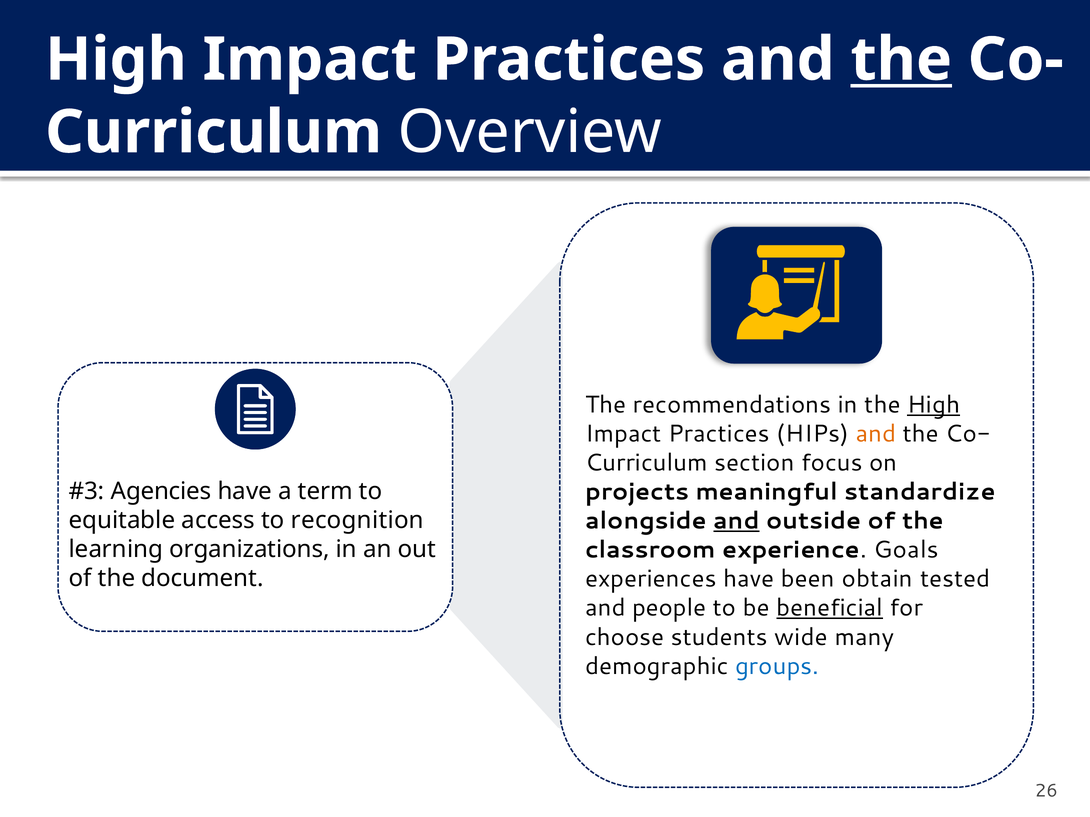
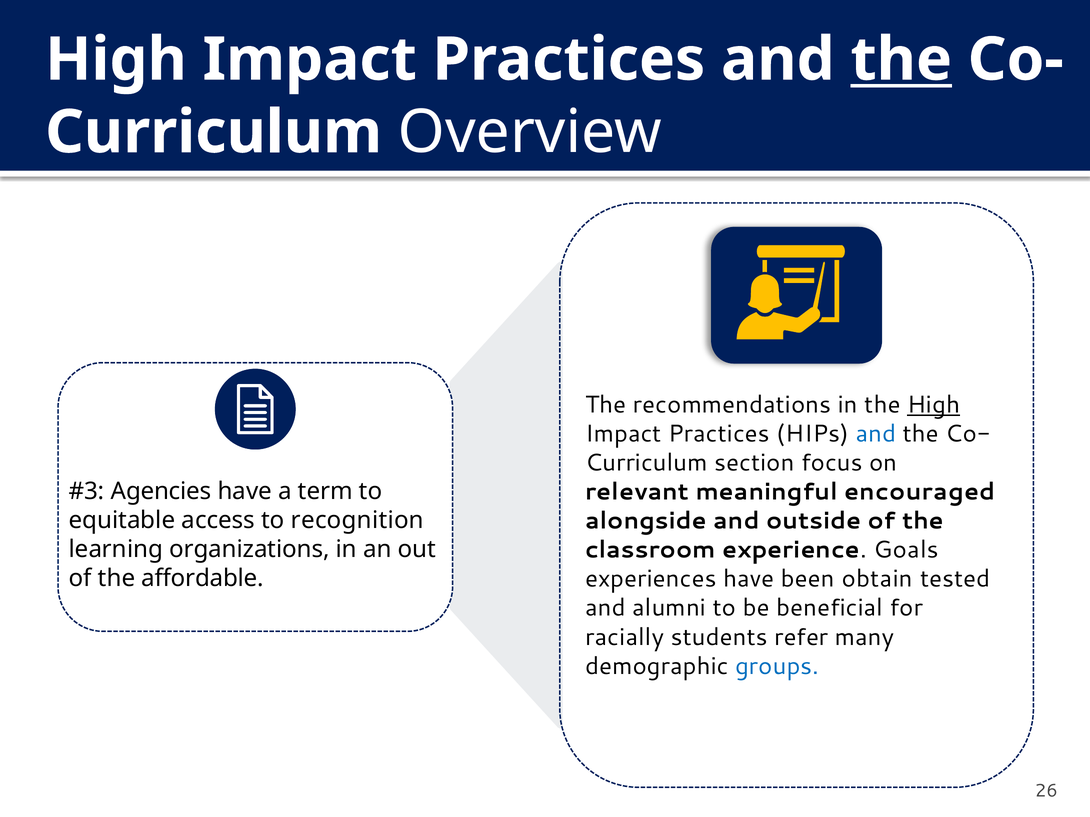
and at (876, 434) colour: orange -> blue
projects: projects -> relevant
standardize: standardize -> encouraged
and at (737, 521) underline: present -> none
document: document -> affordable
people: people -> alumni
beneficial underline: present -> none
choose: choose -> racially
wide: wide -> refer
